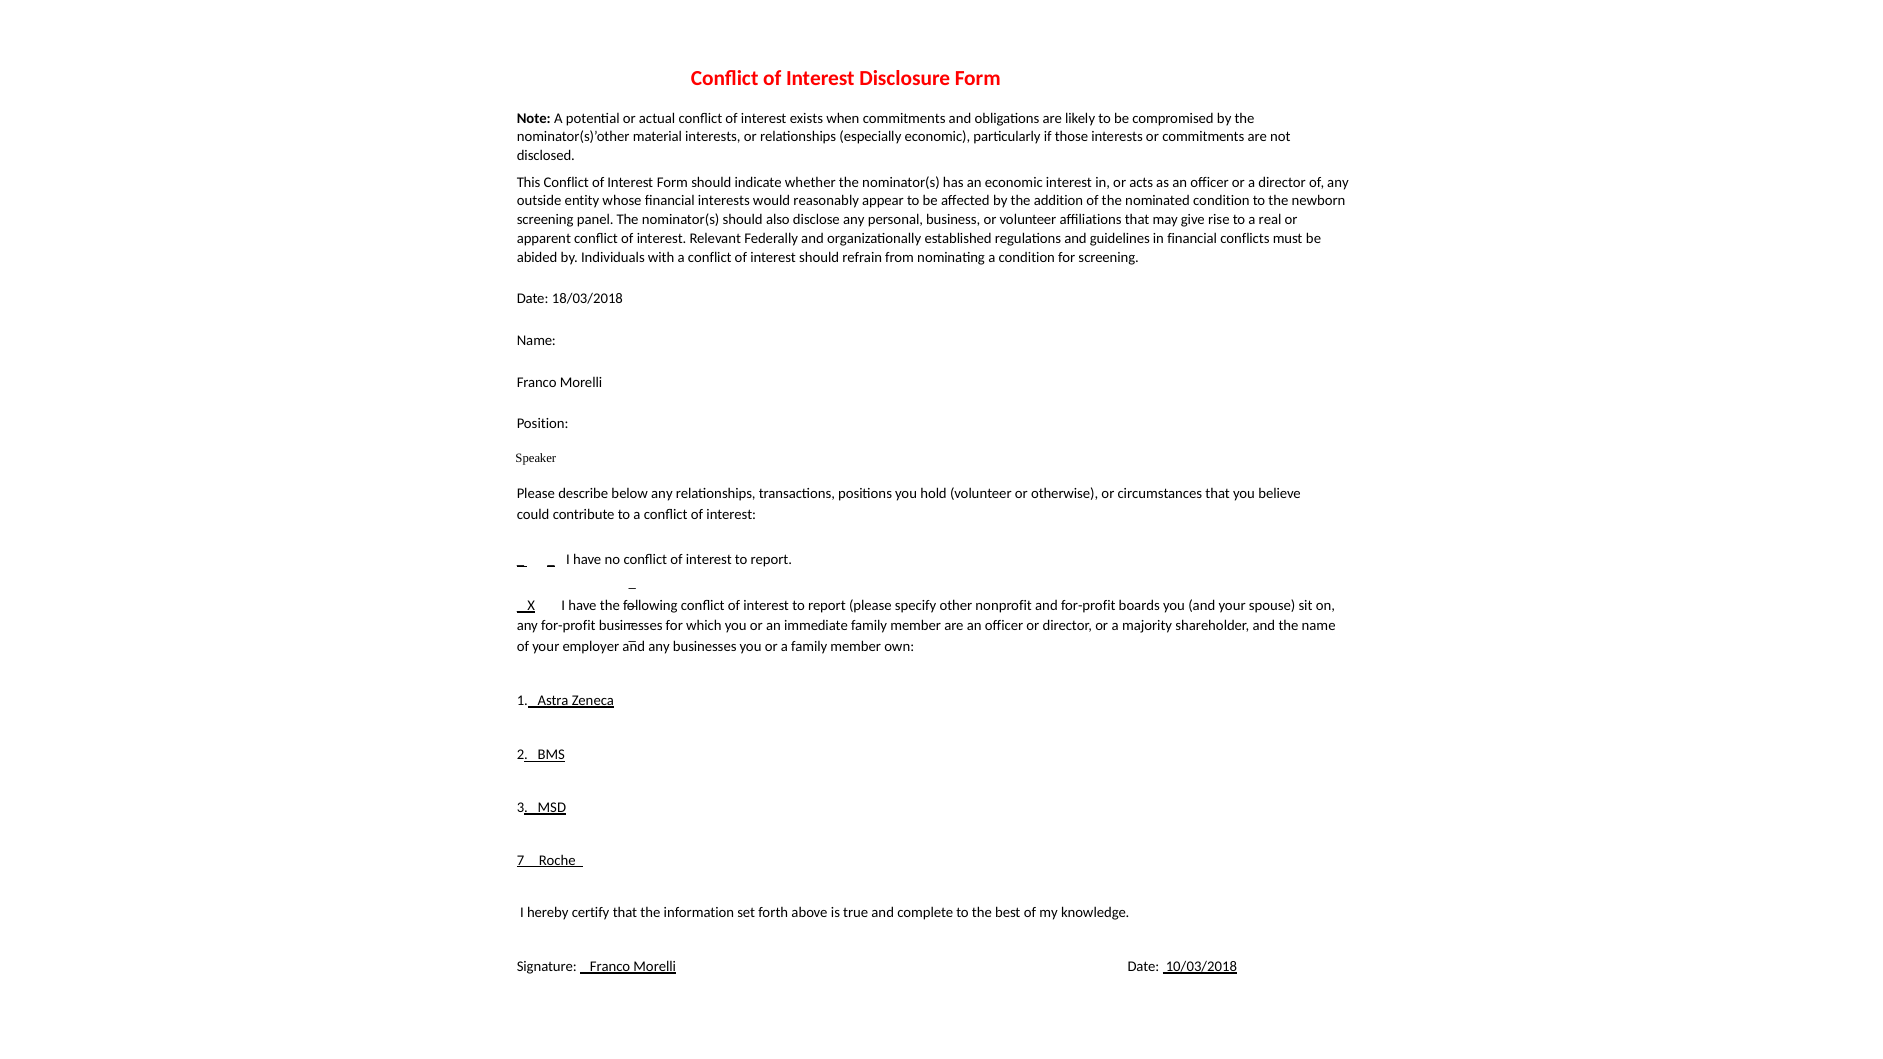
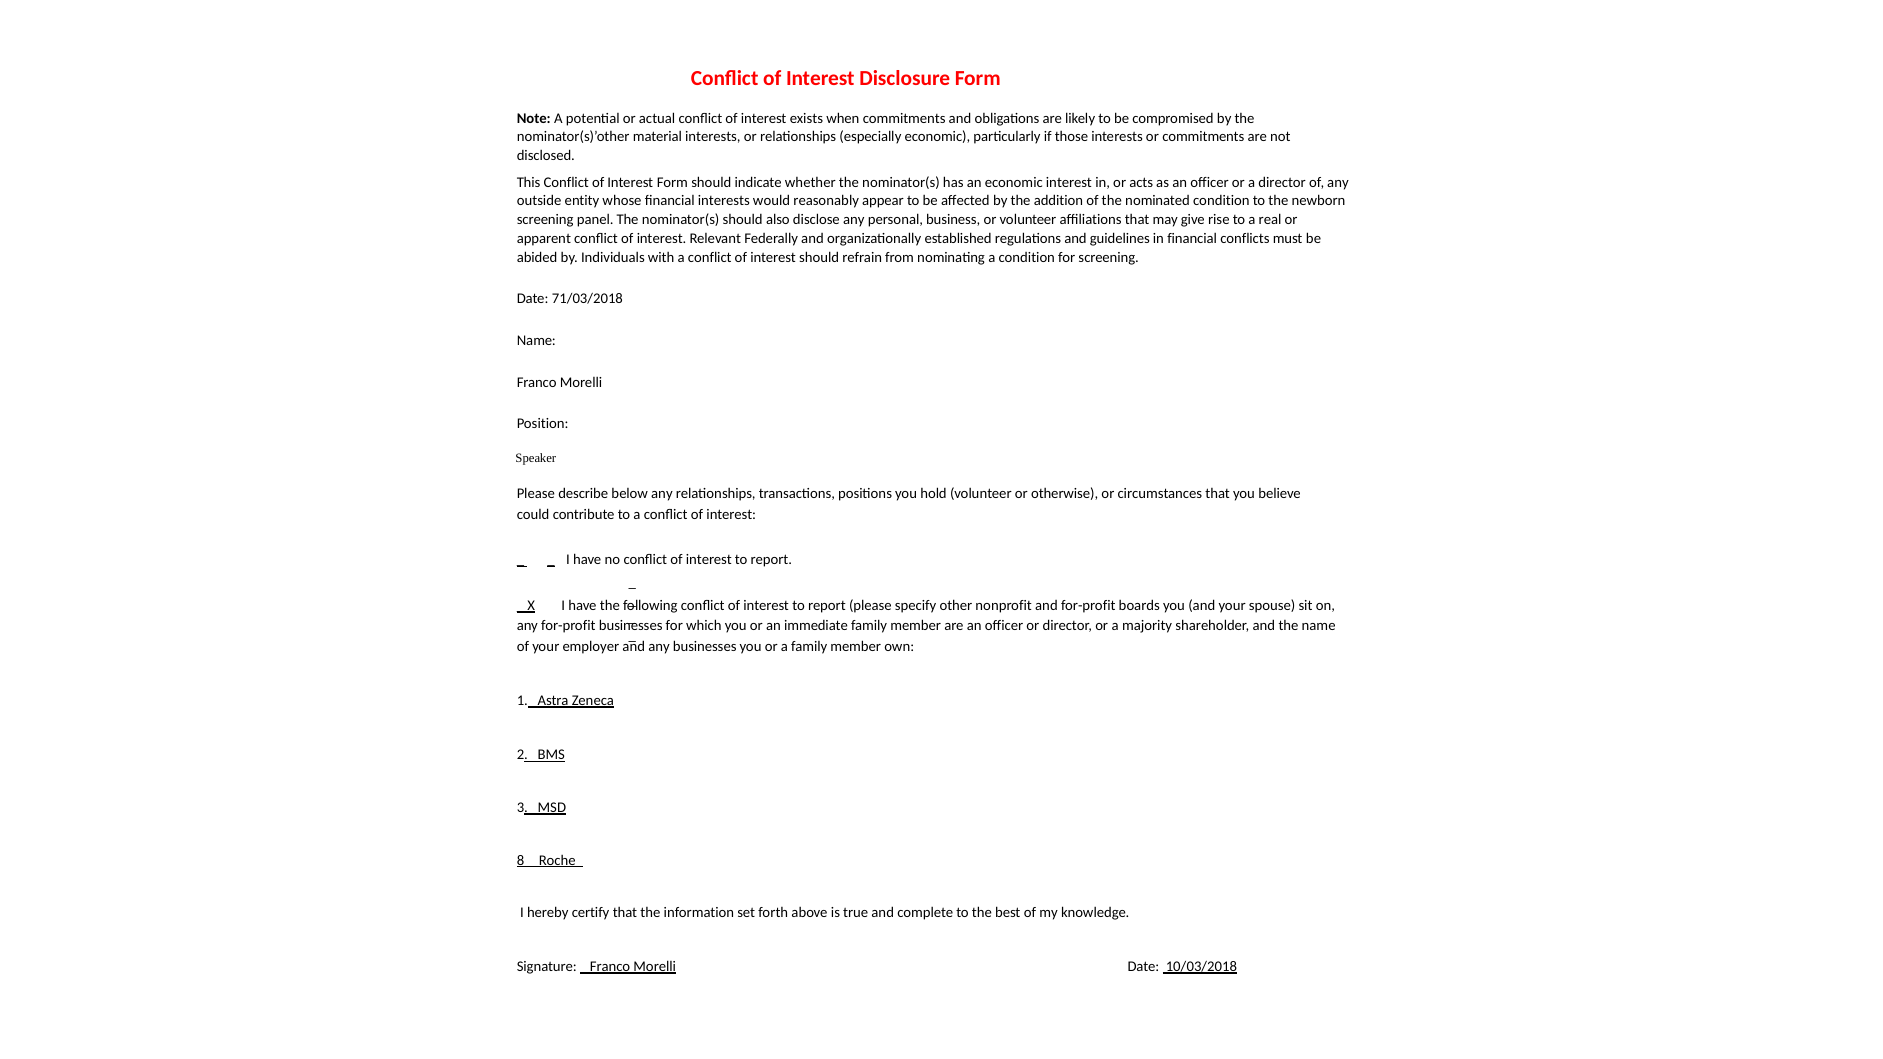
18/03/2018: 18/03/2018 -> 71/03/2018
7__Roche_: 7__Roche_ -> 8__Roche_
